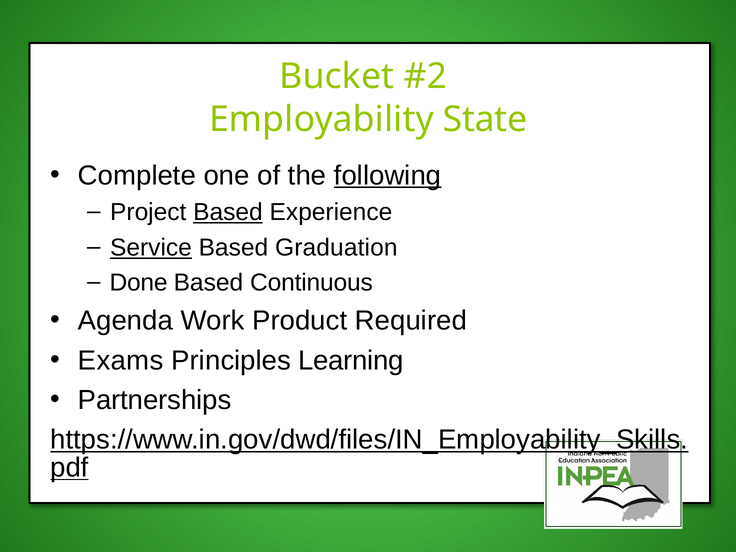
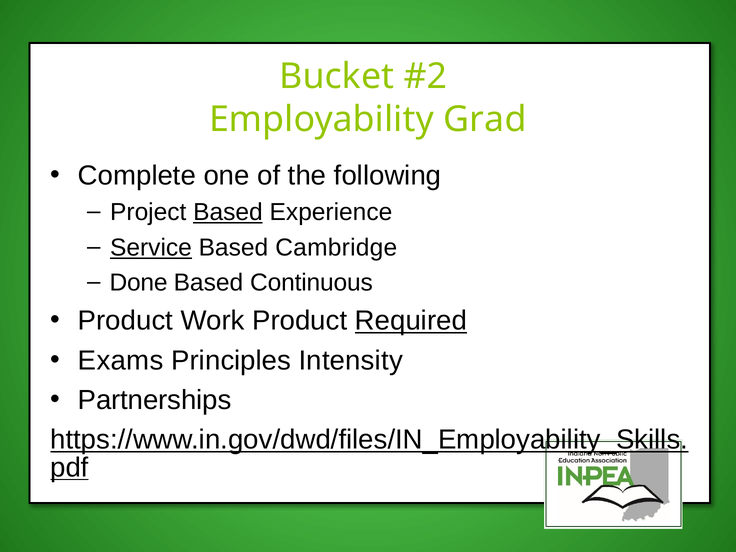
State: State -> Grad
following underline: present -> none
Graduation: Graduation -> Cambridge
Agenda at (125, 321): Agenda -> Product
Required underline: none -> present
Learning: Learning -> Intensity
